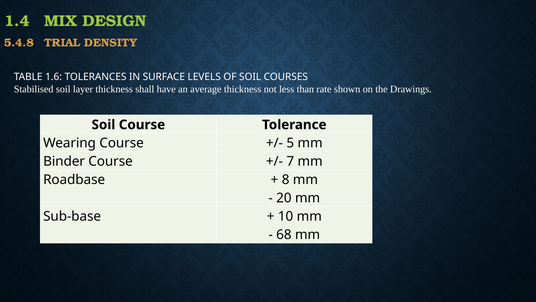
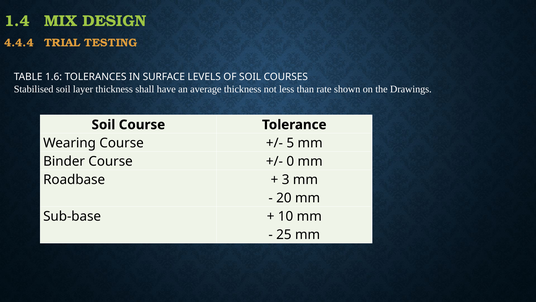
5.4.8: 5.4.8 -> 4.4.4
DENSITY: DENSITY -> TESTING
7: 7 -> 0
8: 8 -> 3
68: 68 -> 25
